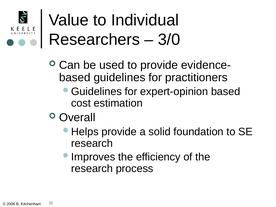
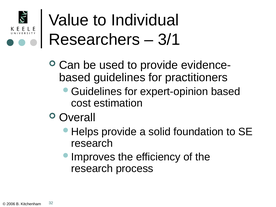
3/0: 3/0 -> 3/1
